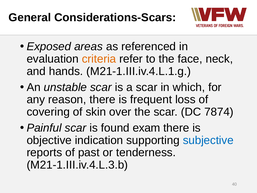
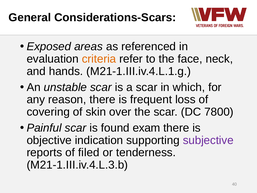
7874: 7874 -> 7800
subjective colour: blue -> purple
past: past -> filed
